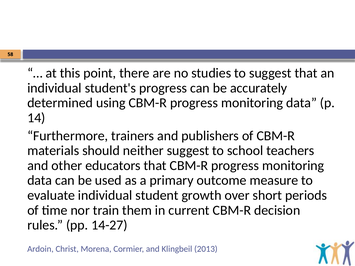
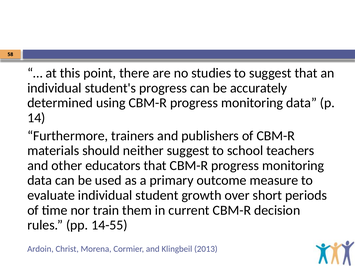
14-27: 14-27 -> 14-55
